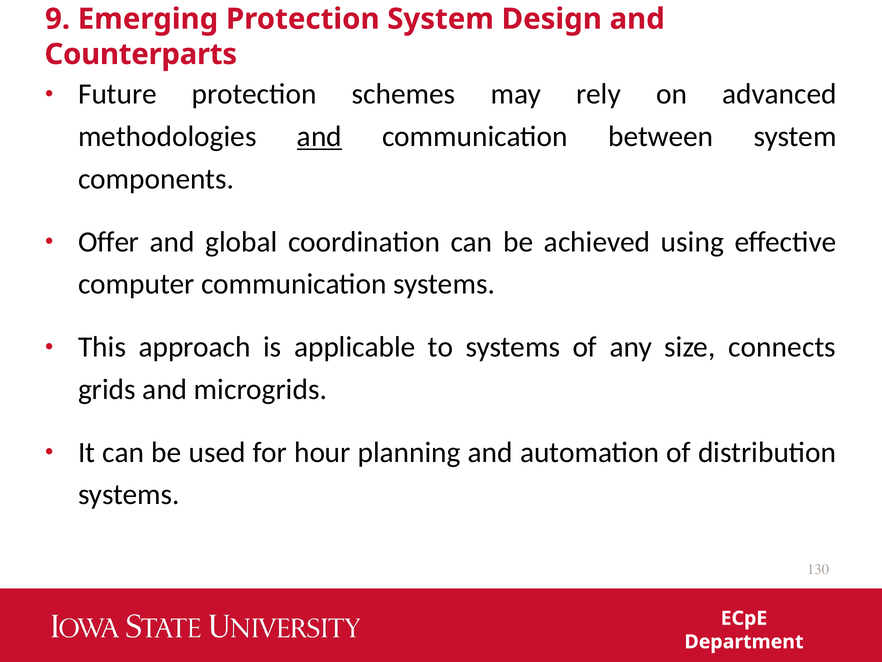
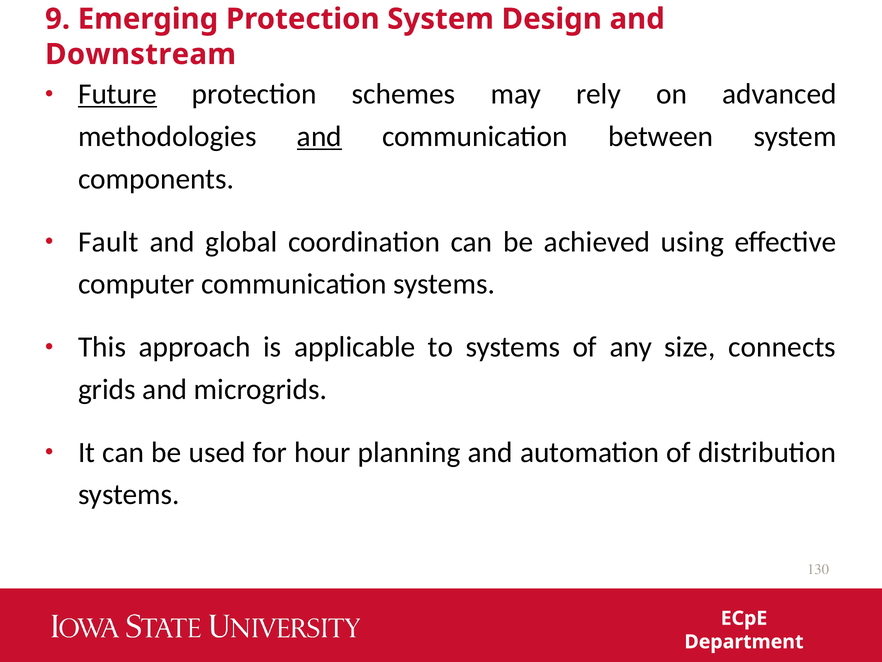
Counterparts: Counterparts -> Downstream
Future underline: none -> present
Offer: Offer -> Fault
